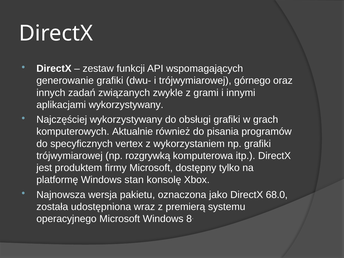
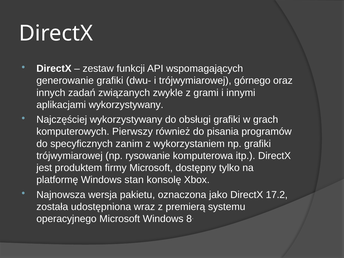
Aktualnie: Aktualnie -> Pierwszy
vertex: vertex -> zanim
rozgrywką: rozgrywką -> rysowanie
68.0: 68.0 -> 17.2
